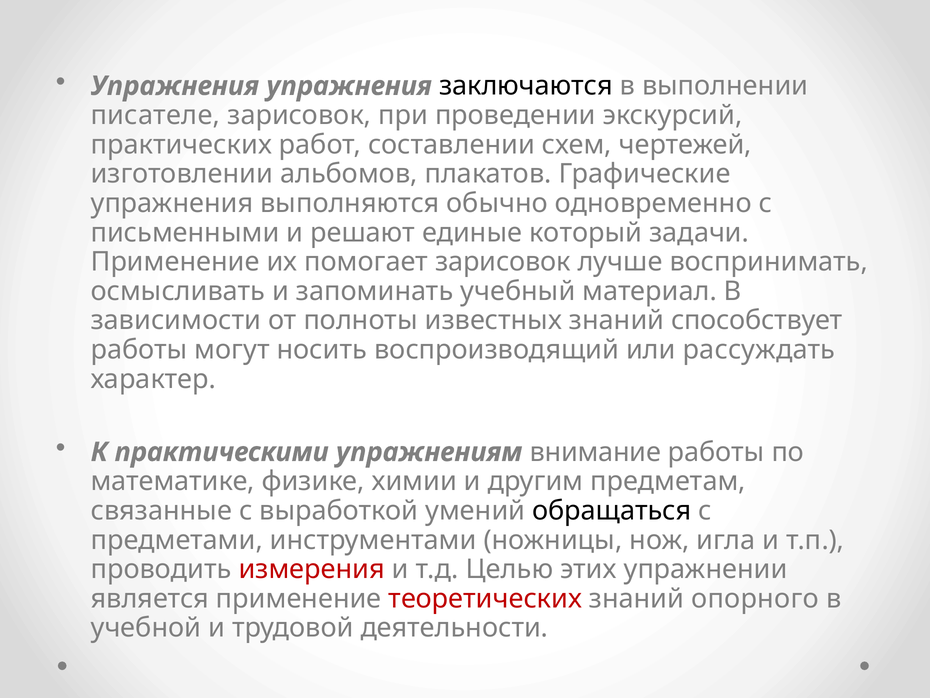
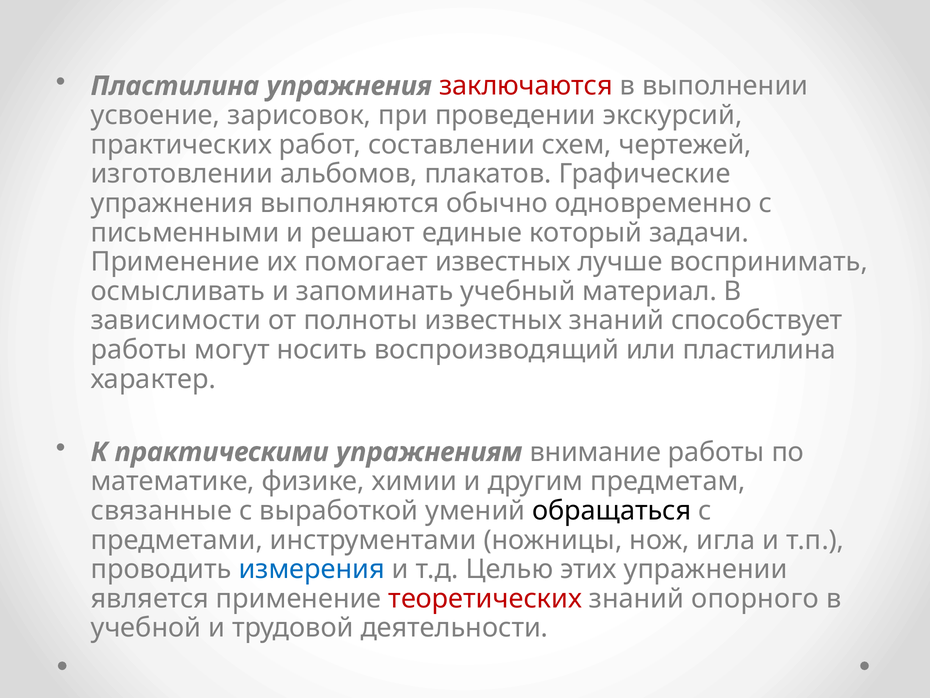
Упражнения at (175, 86): Упражнения -> Пластилина
заключаются colour: black -> red
писателе: писателе -> усвоение
помогает зарисовок: зарисовок -> известных
или рассуждать: рассуждать -> пластилина
измерения colour: red -> blue
